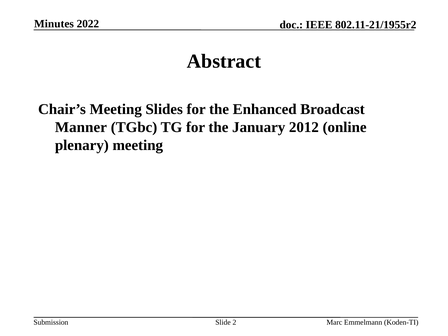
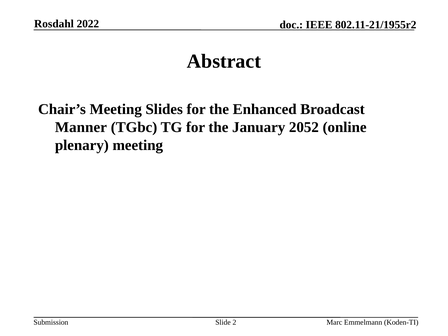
Minutes: Minutes -> Rosdahl
2012: 2012 -> 2052
